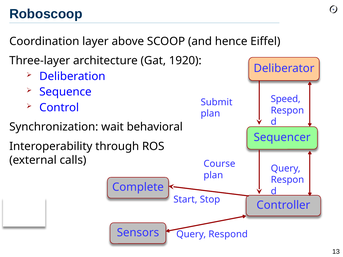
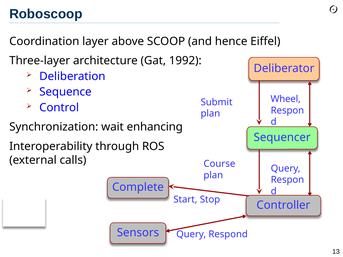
1920: 1920 -> 1992
Speed: Speed -> Wheel
behavioral: behavioral -> enhancing
